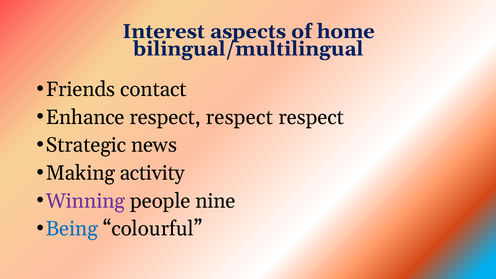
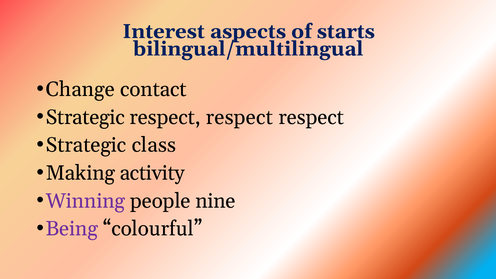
home: home -> starts
Friends: Friends -> Change
Enhance at (85, 117): Enhance -> Strategic
news: news -> class
Being colour: blue -> purple
